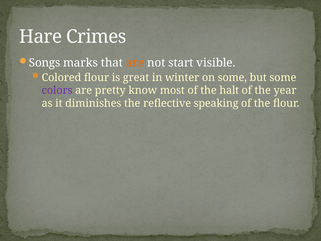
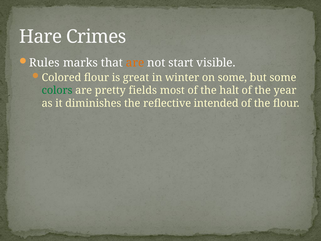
Songs: Songs -> Rules
colors colour: purple -> green
know: know -> fields
speaking: speaking -> intended
